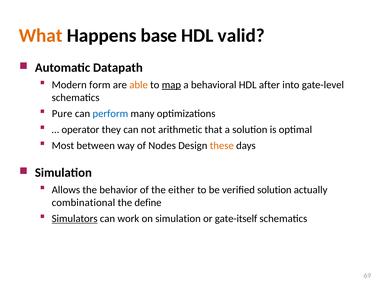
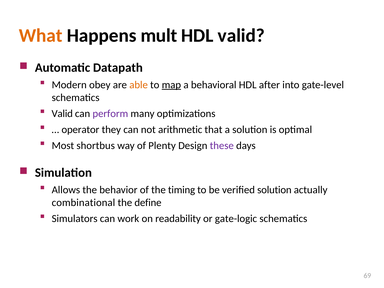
base: base -> mult
form: form -> obey
Pure at (62, 114): Pure -> Valid
perform colour: blue -> purple
between: between -> shortbus
Nodes: Nodes -> Plenty
these colour: orange -> purple
either: either -> timing
Simulators underline: present -> none
on simulation: simulation -> readability
gate-itself: gate-itself -> gate-logic
